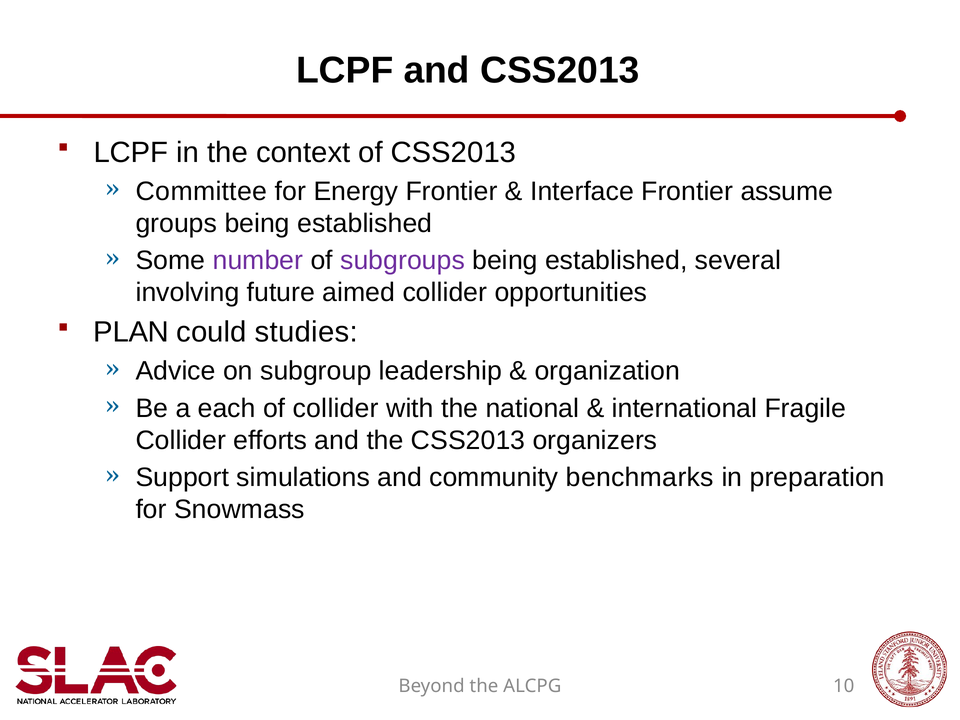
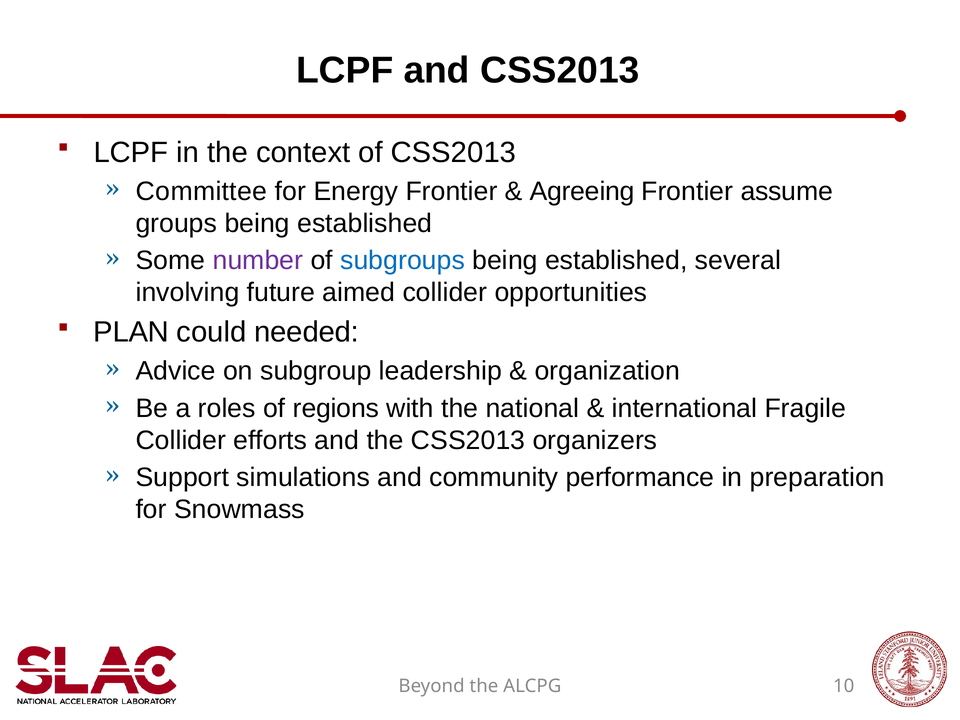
Interface: Interface -> Agreeing
subgroups colour: purple -> blue
studies: studies -> needed
each: each -> roles
of collider: collider -> regions
benchmarks: benchmarks -> performance
